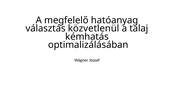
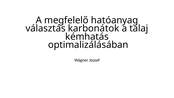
közvetlenül: közvetlenül -> karbonátok
